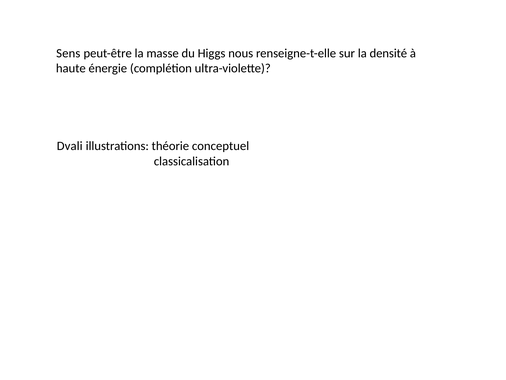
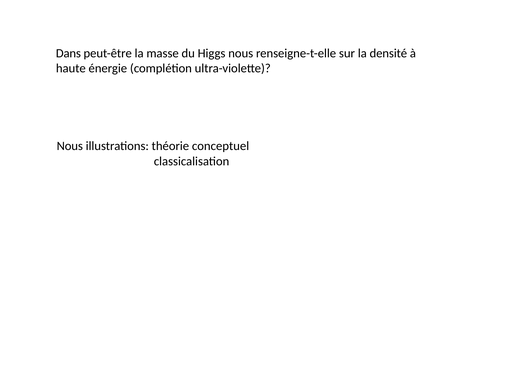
Sens: Sens -> Dans
Dvali at (70, 146): Dvali -> Nous
